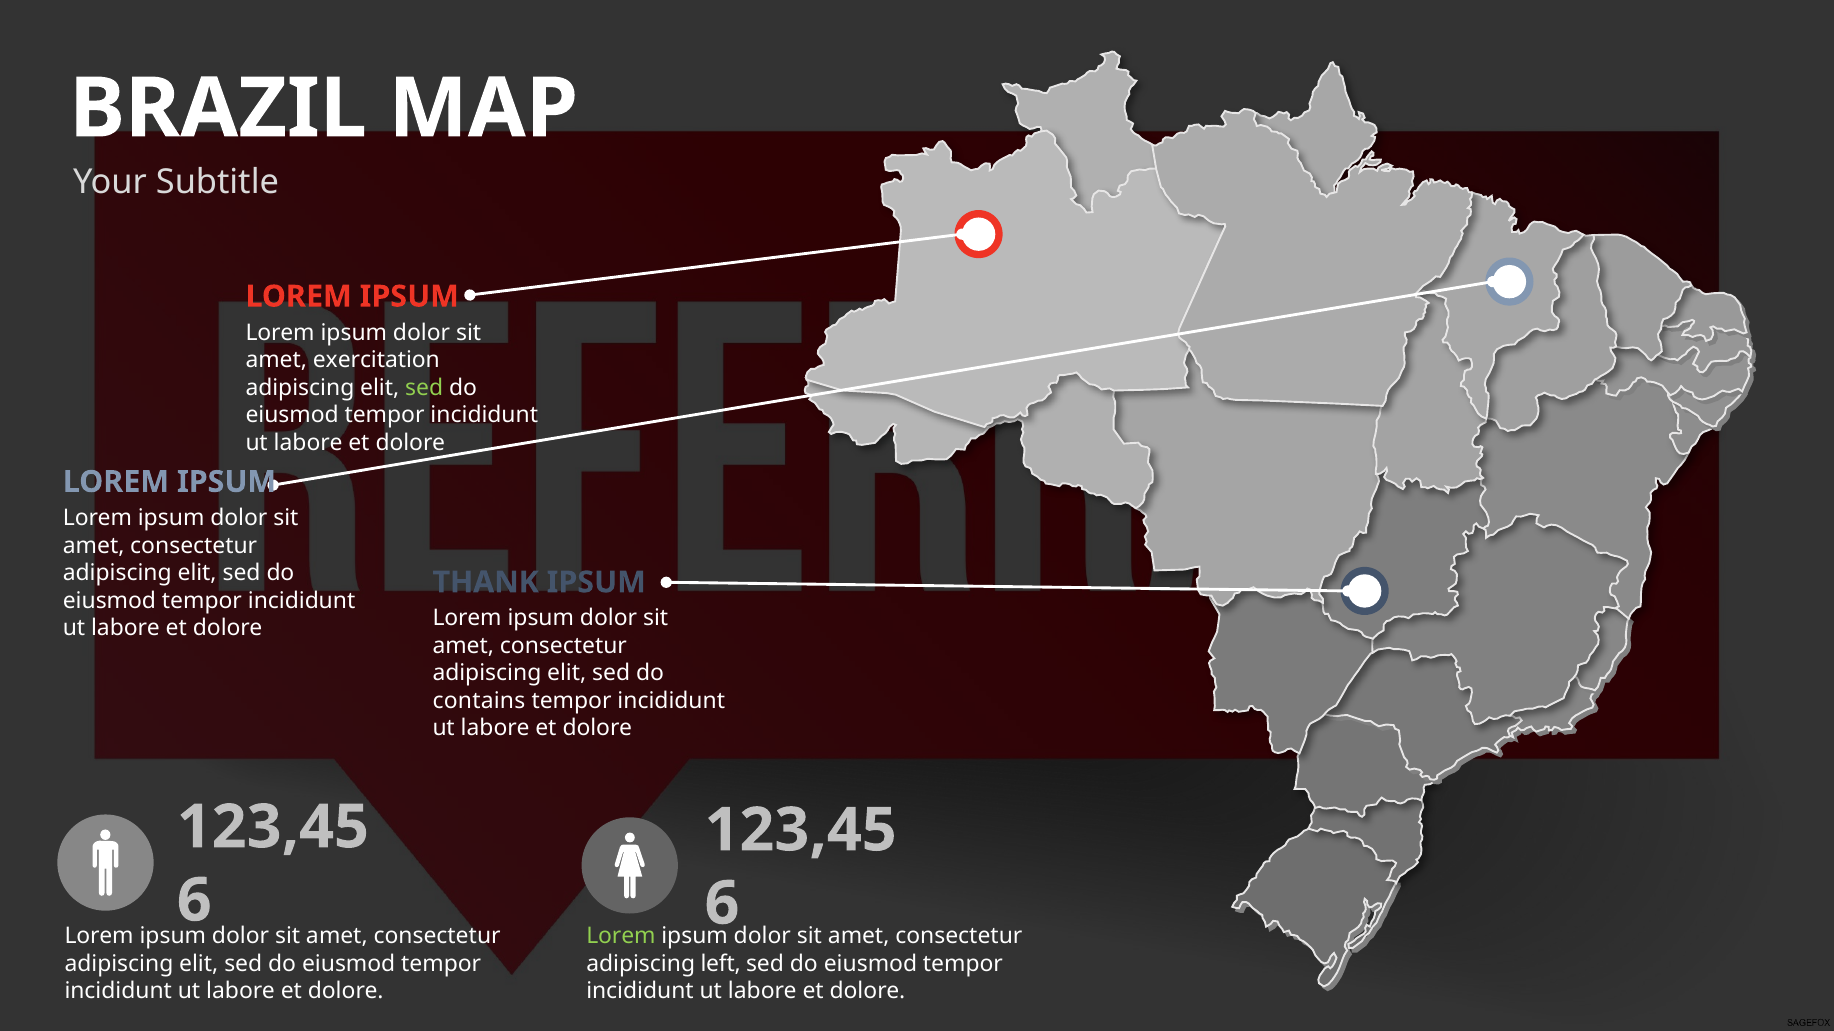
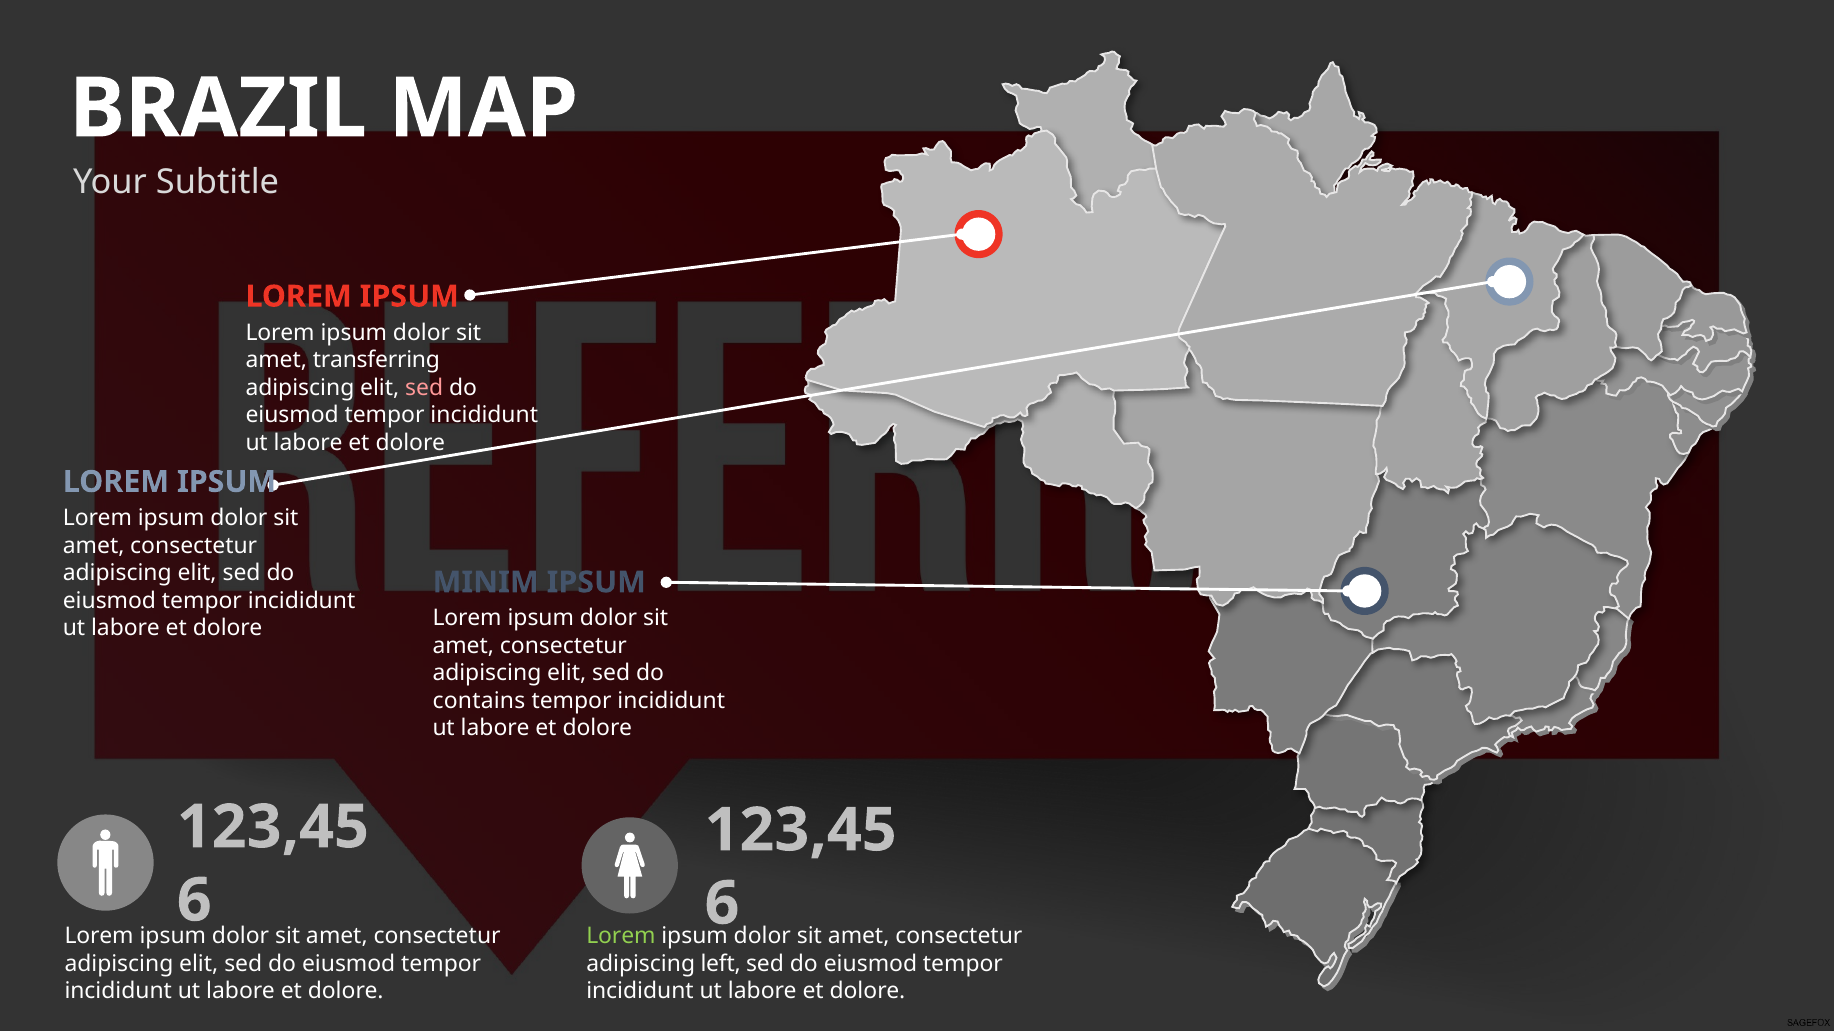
exercitation: exercitation -> transferring
sed at (424, 388) colour: light green -> pink
THANK: THANK -> MINIM
